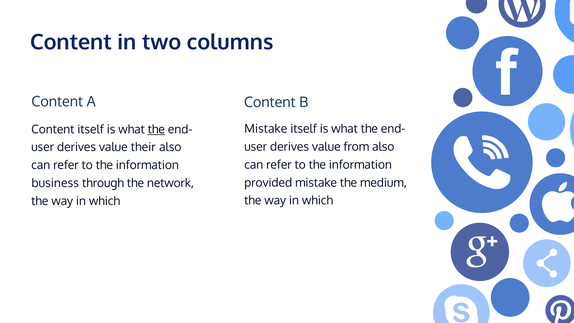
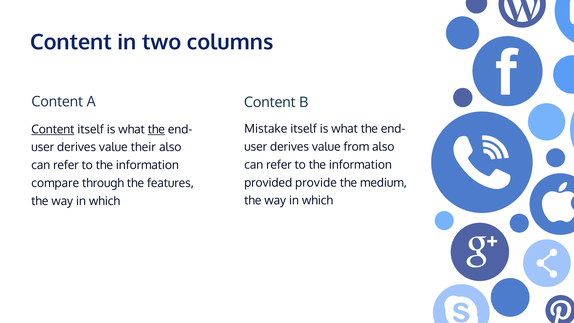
Content at (53, 129) underline: none -> present
provided mistake: mistake -> provide
business: business -> compare
network: network -> features
